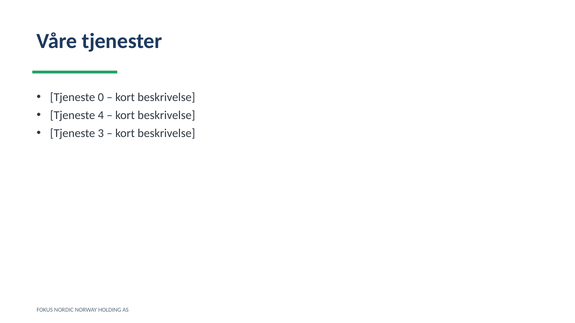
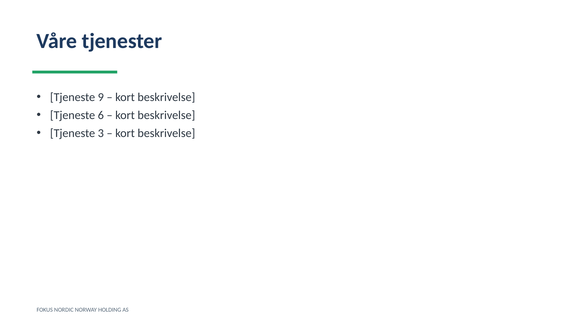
0: 0 -> 9
4: 4 -> 6
